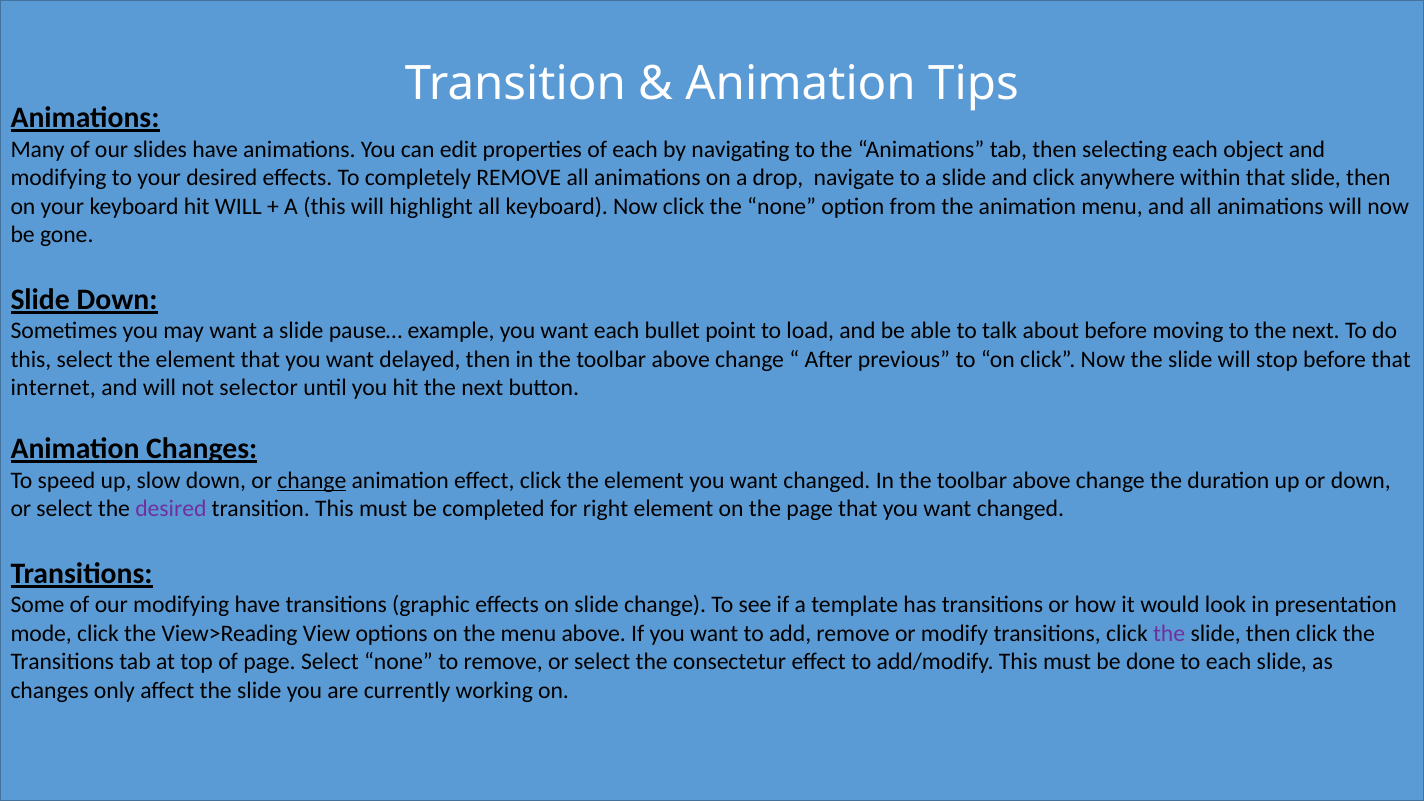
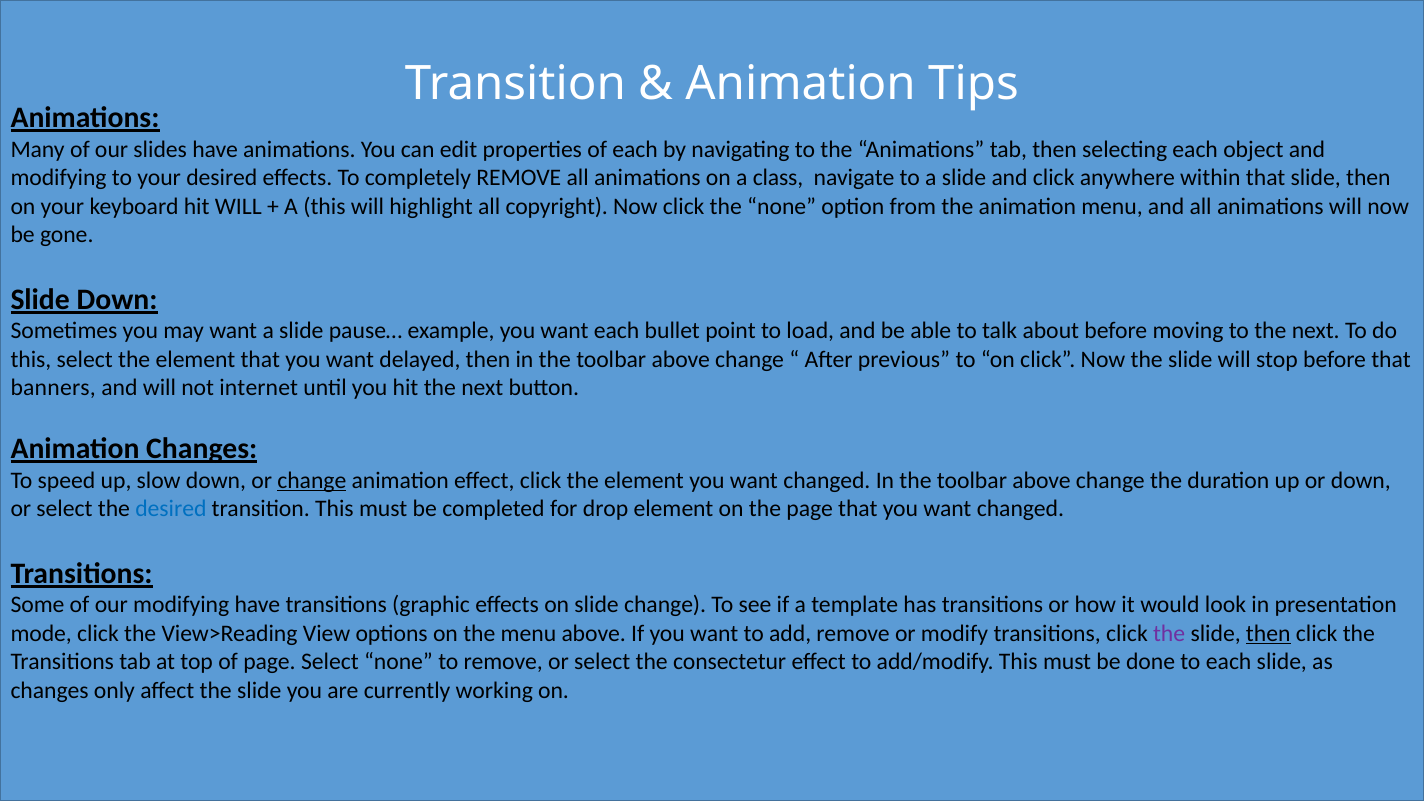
drop: drop -> class
all keyboard: keyboard -> copyright
internet: internet -> banners
selector: selector -> internet
desired at (171, 509) colour: purple -> blue
right: right -> drop
then at (1268, 633) underline: none -> present
